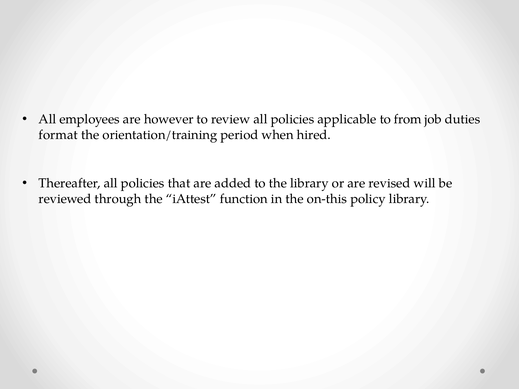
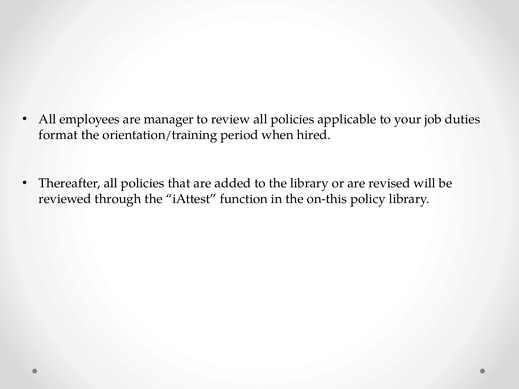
however: however -> manager
from: from -> your
